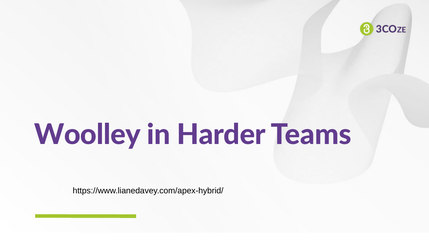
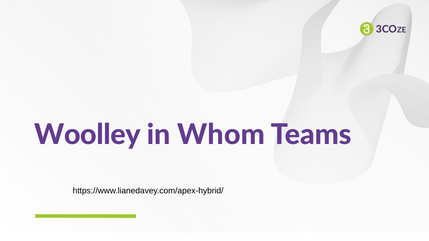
Harder: Harder -> Whom
